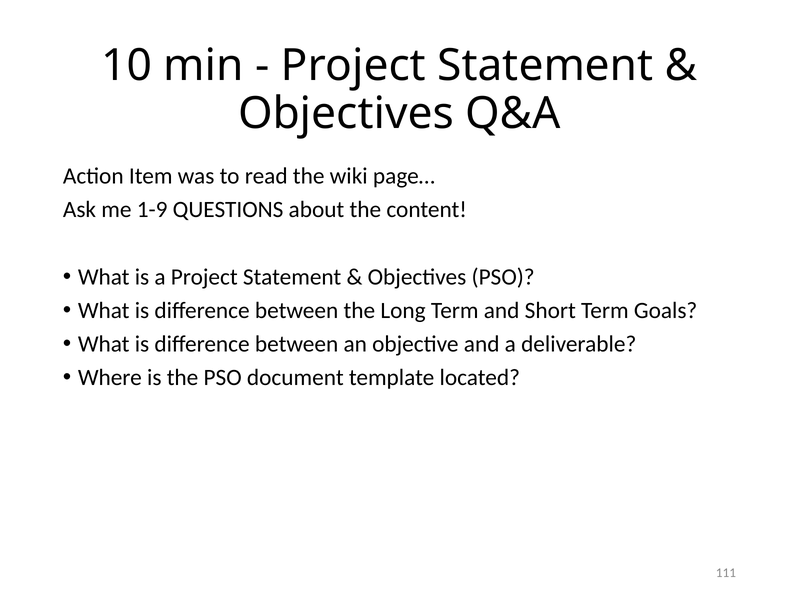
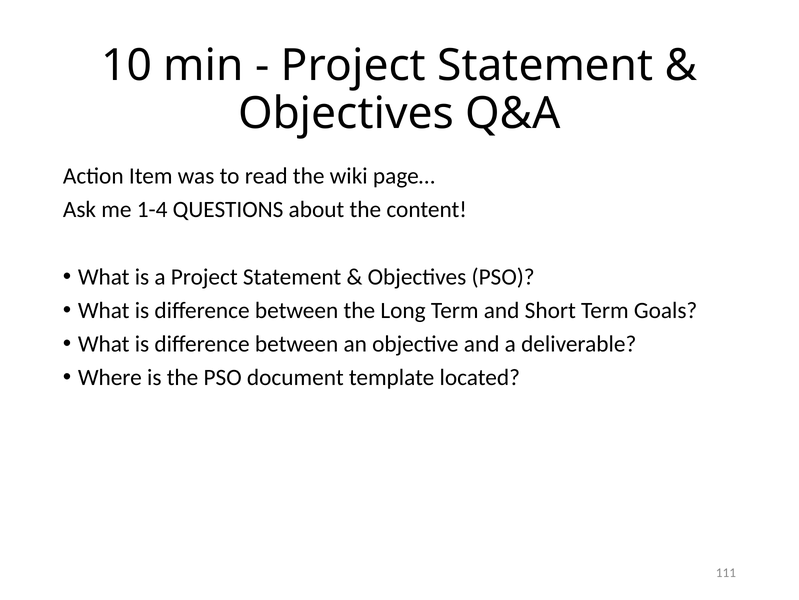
1-9: 1-9 -> 1-4
